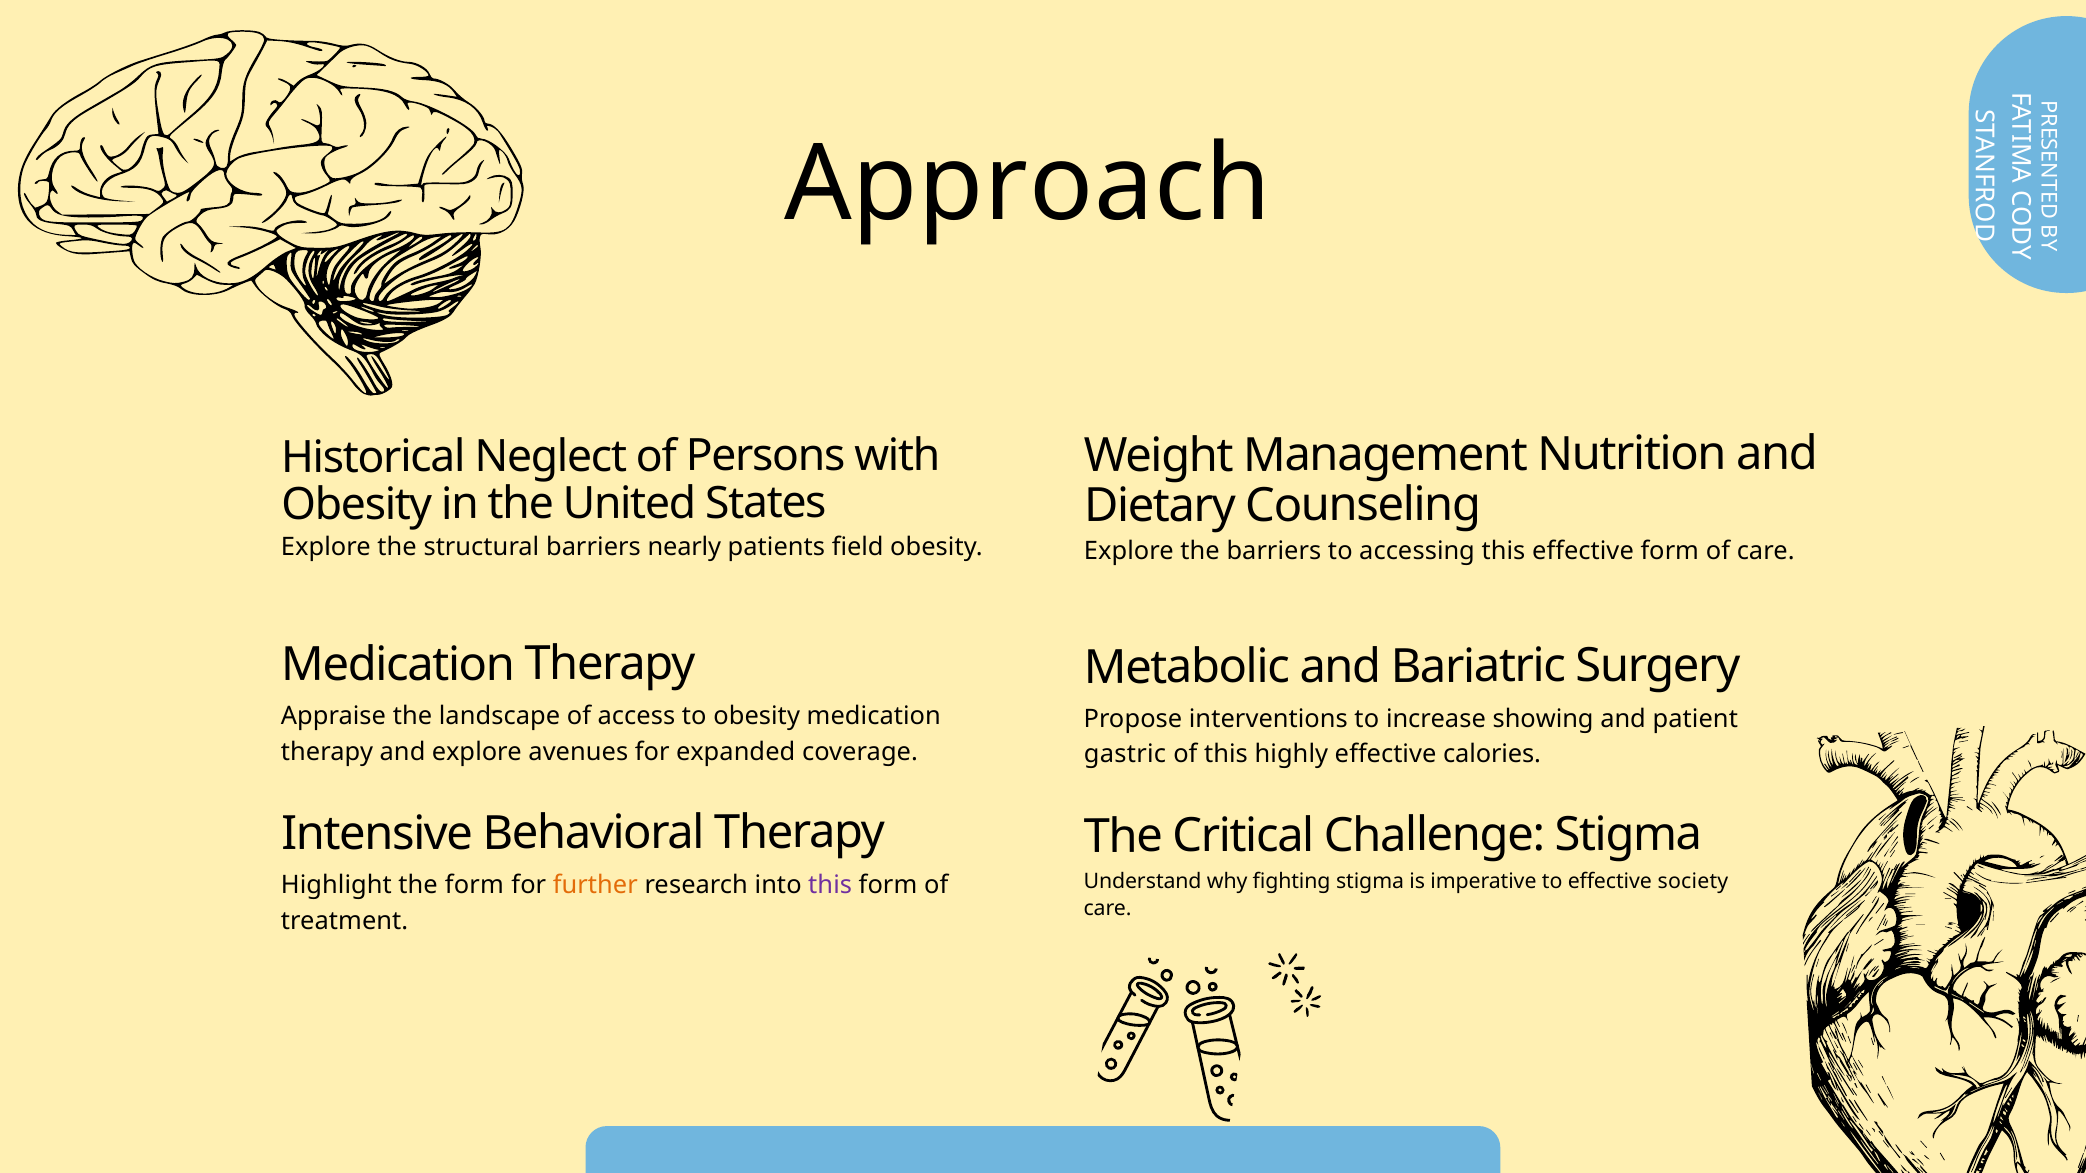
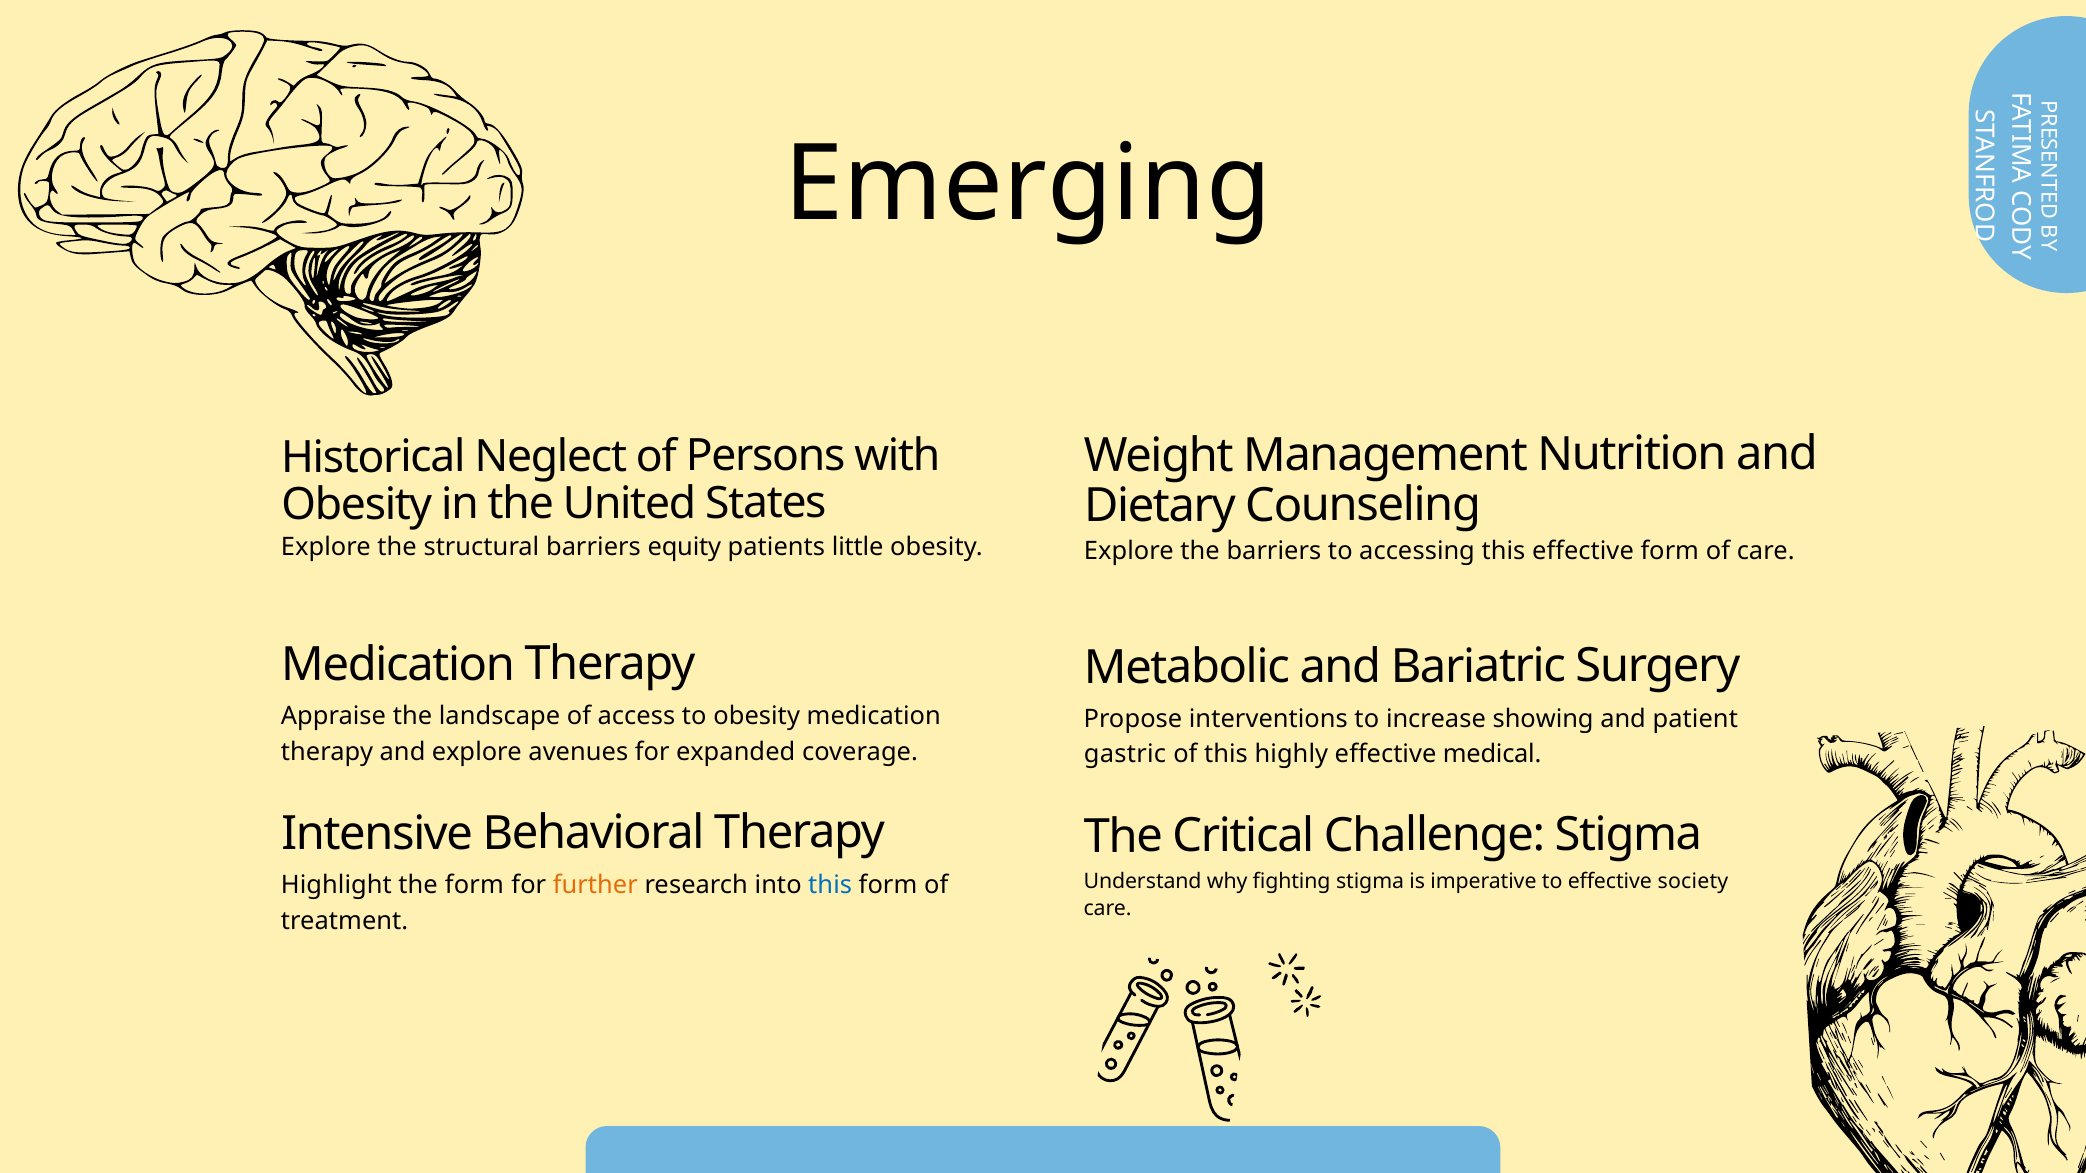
Approach: Approach -> Emerging
nearly: nearly -> equity
field: field -> little
calories: calories -> medical
this at (830, 886) colour: purple -> blue
